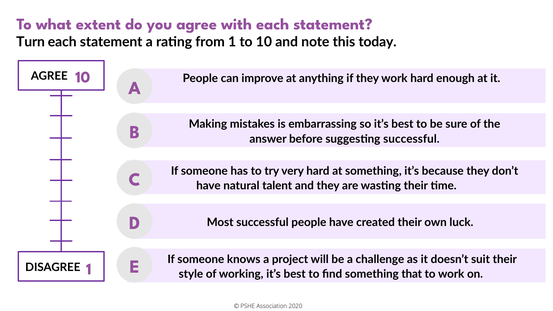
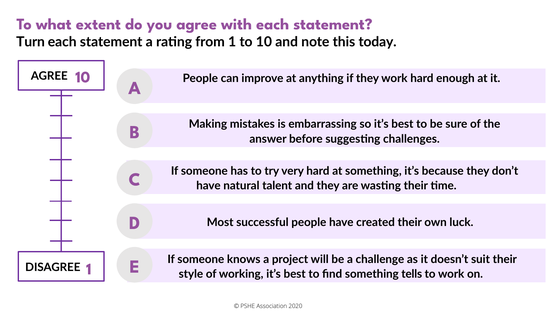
suggesting successful: successful -> challenges
that: that -> tells
